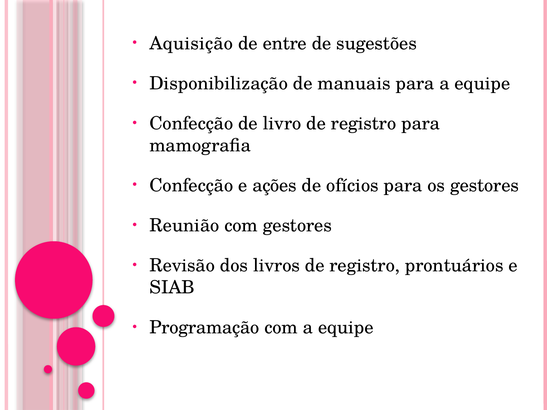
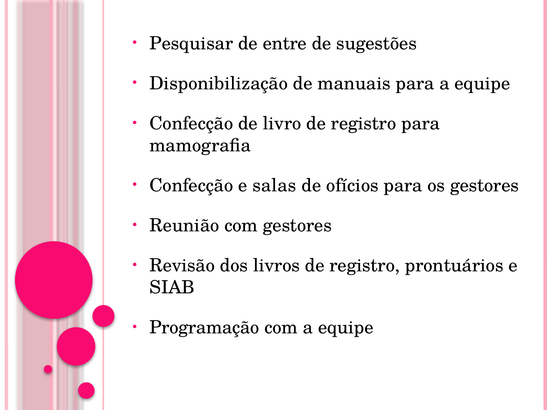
Aquisição: Aquisição -> Pesquisar
ações: ações -> salas
